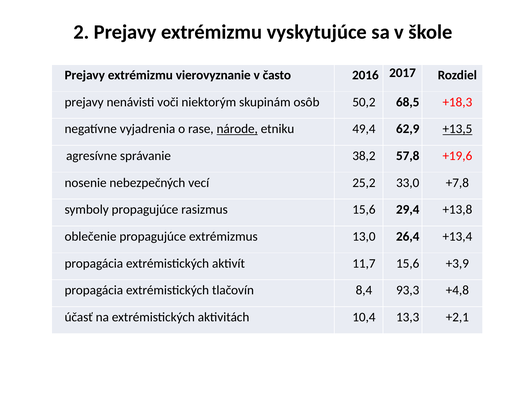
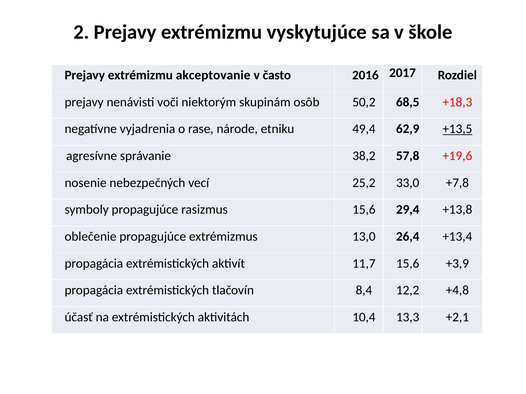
vierovyznanie: vierovyznanie -> akceptovanie
národe underline: present -> none
93,3: 93,3 -> 12,2
